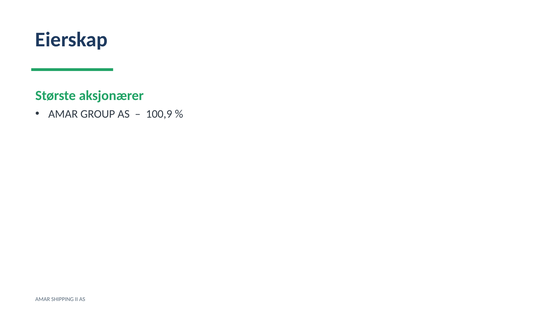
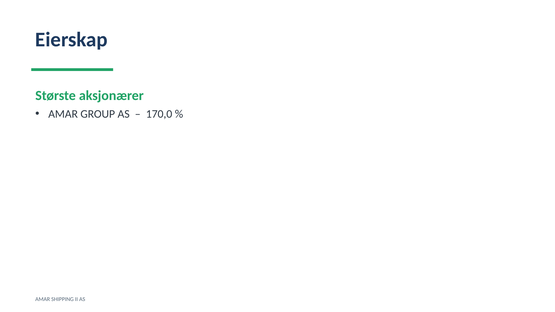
100,9: 100,9 -> 170,0
